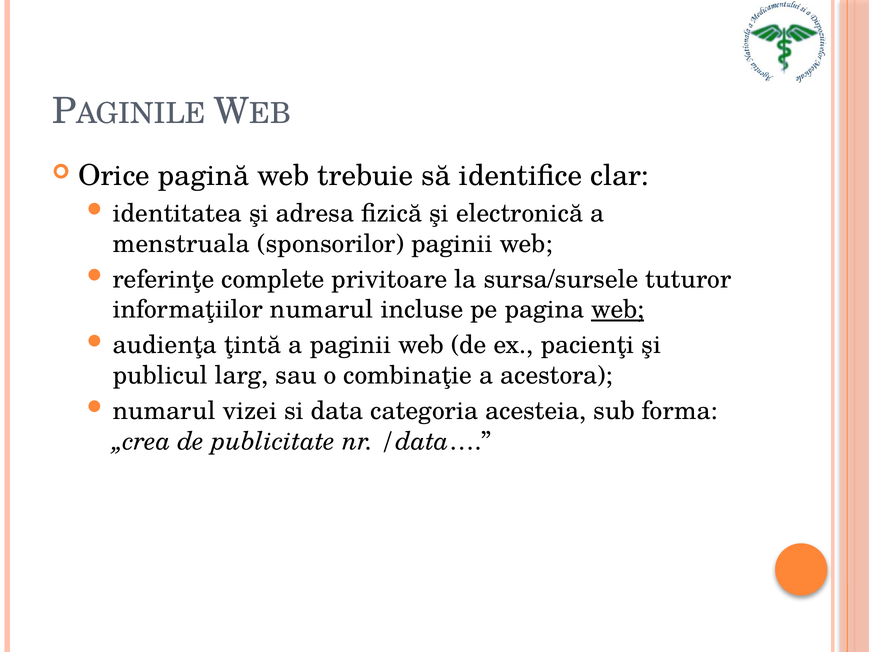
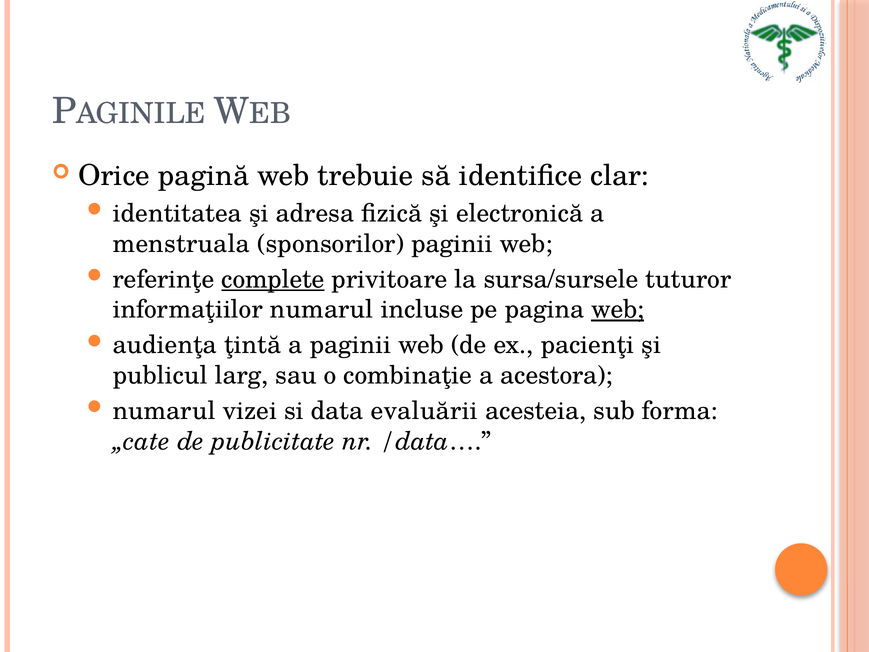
complete underline: none -> present
categoria: categoria -> evaluării
„crea: „crea -> „cate
